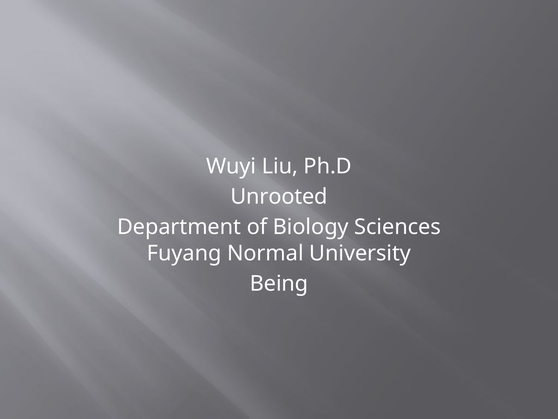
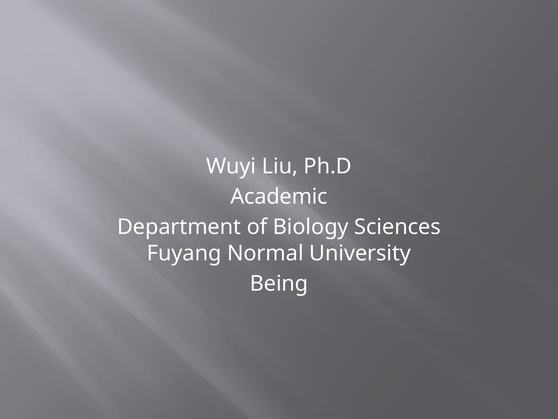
Unrooted: Unrooted -> Academic
